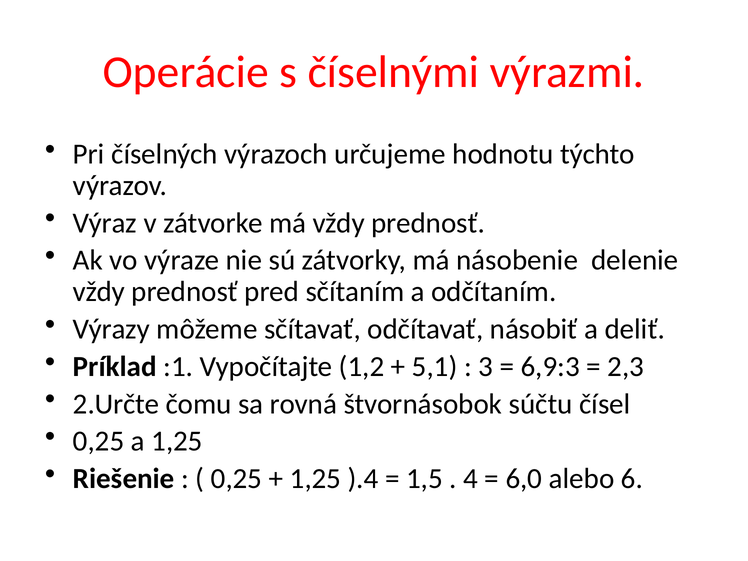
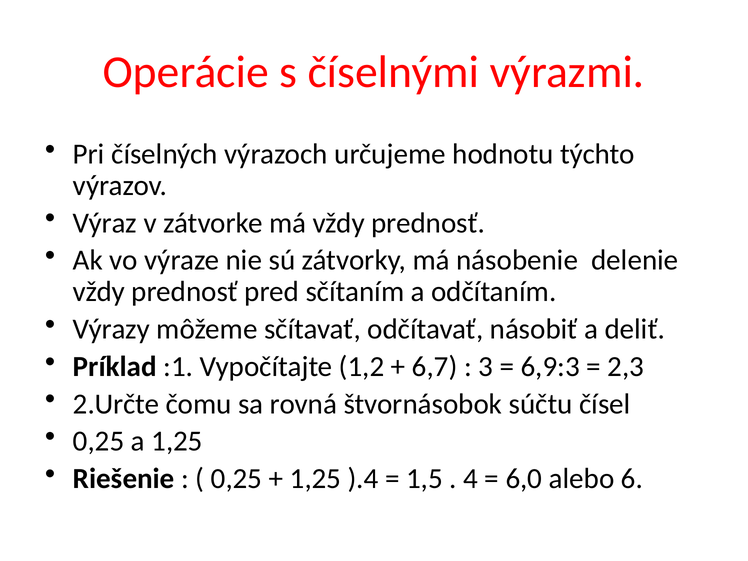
5,1: 5,1 -> 6,7
